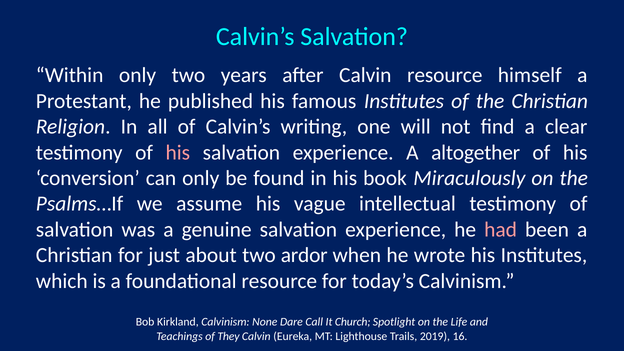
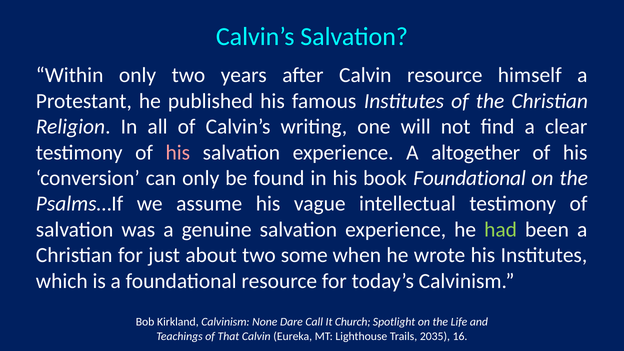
book Miraculously: Miraculously -> Foundational
had colour: pink -> light green
ardor: ardor -> some
They: They -> That
2019: 2019 -> 2035
